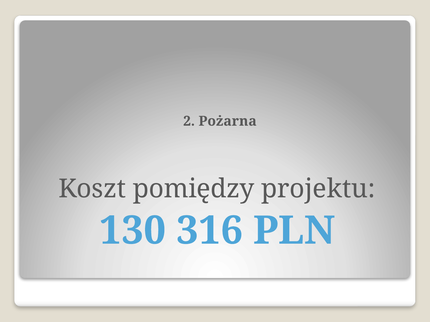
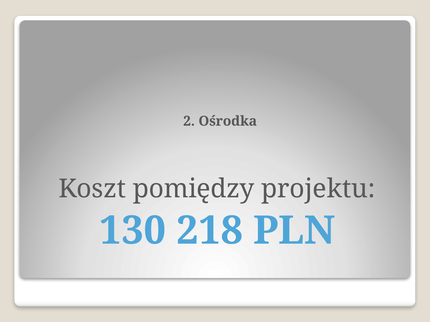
Pożarna: Pożarna -> Ośrodka
316: 316 -> 218
